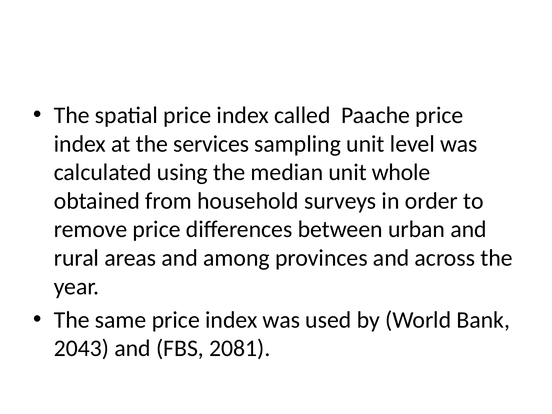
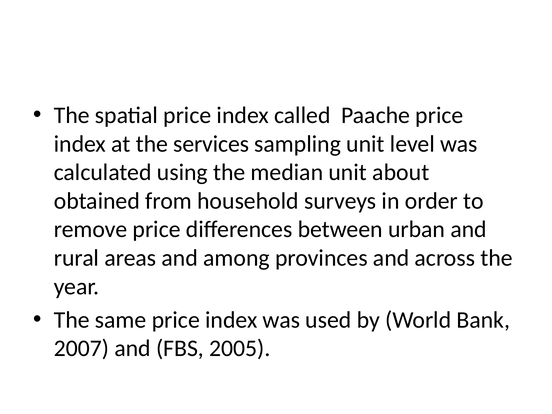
whole: whole -> about
2043: 2043 -> 2007
2081: 2081 -> 2005
